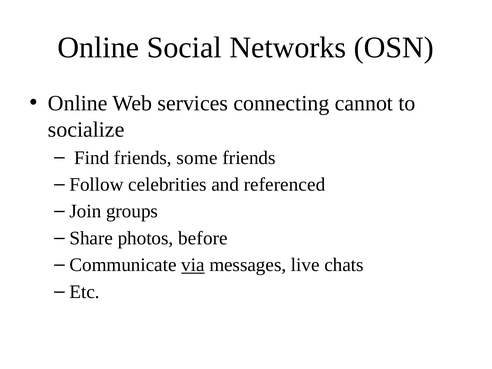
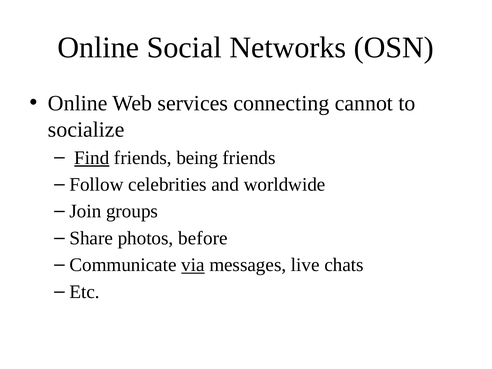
Find underline: none -> present
some: some -> being
referenced: referenced -> worldwide
